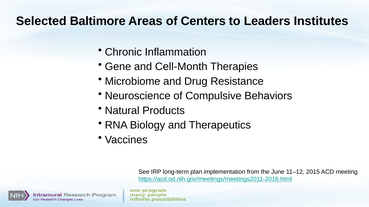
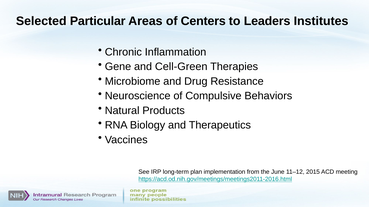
Baltimore: Baltimore -> Particular
Cell-Month: Cell-Month -> Cell-Green
